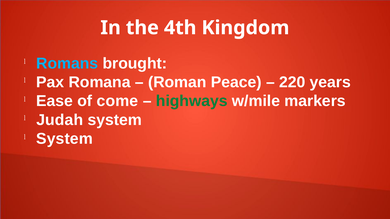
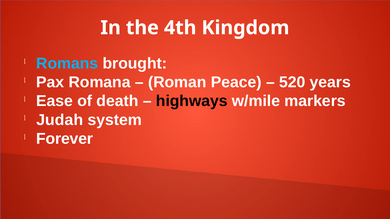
220: 220 -> 520
come: come -> death
highways colour: green -> black
System at (65, 139): System -> Forever
